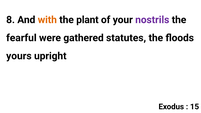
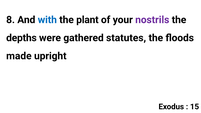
with colour: orange -> blue
fearful: fearful -> depths
yours: yours -> made
